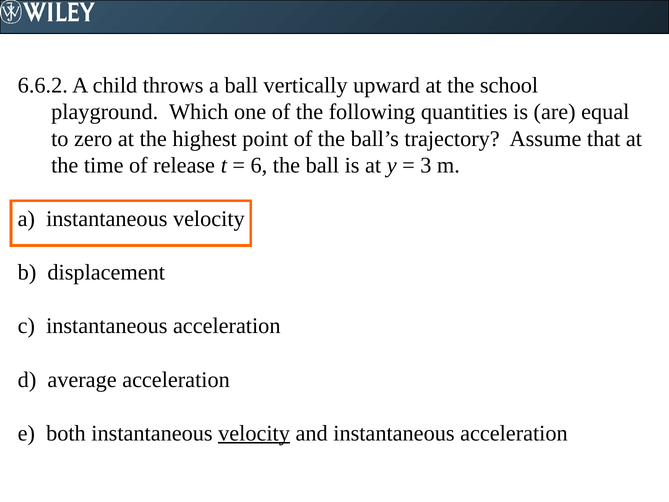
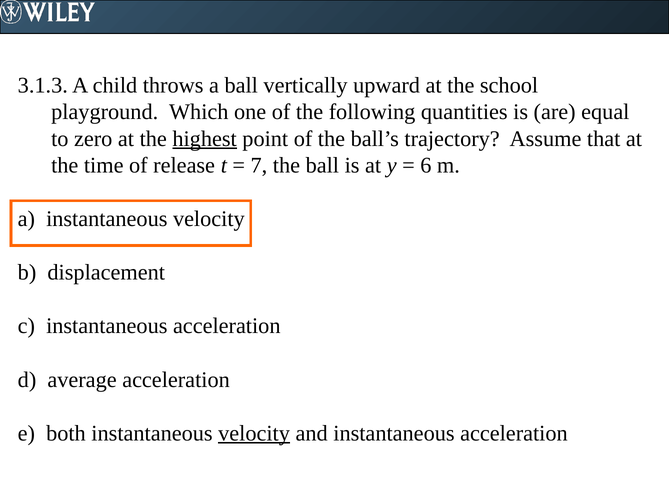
6.6.2: 6.6.2 -> 3.1.3
highest underline: none -> present
6: 6 -> 7
3: 3 -> 6
